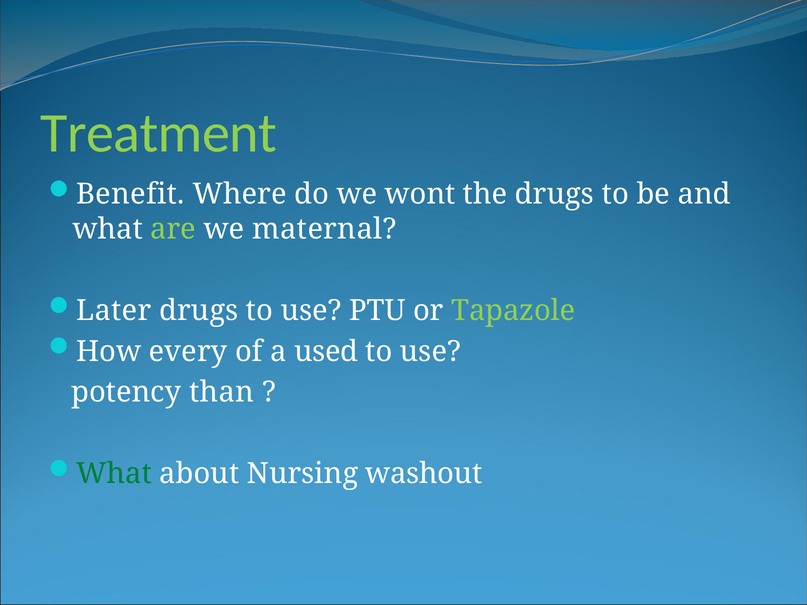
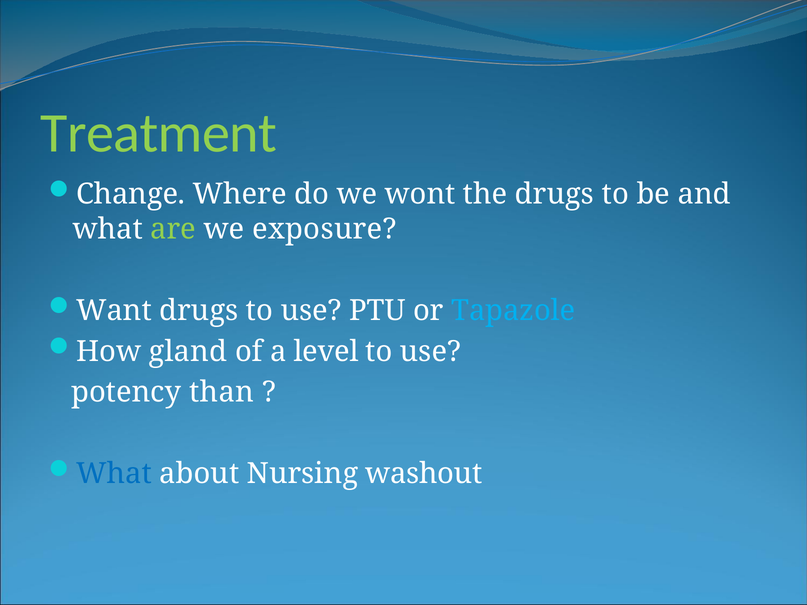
Benefit: Benefit -> Change
maternal: maternal -> exposure
Later: Later -> Want
Tapazole colour: light green -> light blue
every: every -> gland
used: used -> level
What at (114, 474) colour: green -> blue
